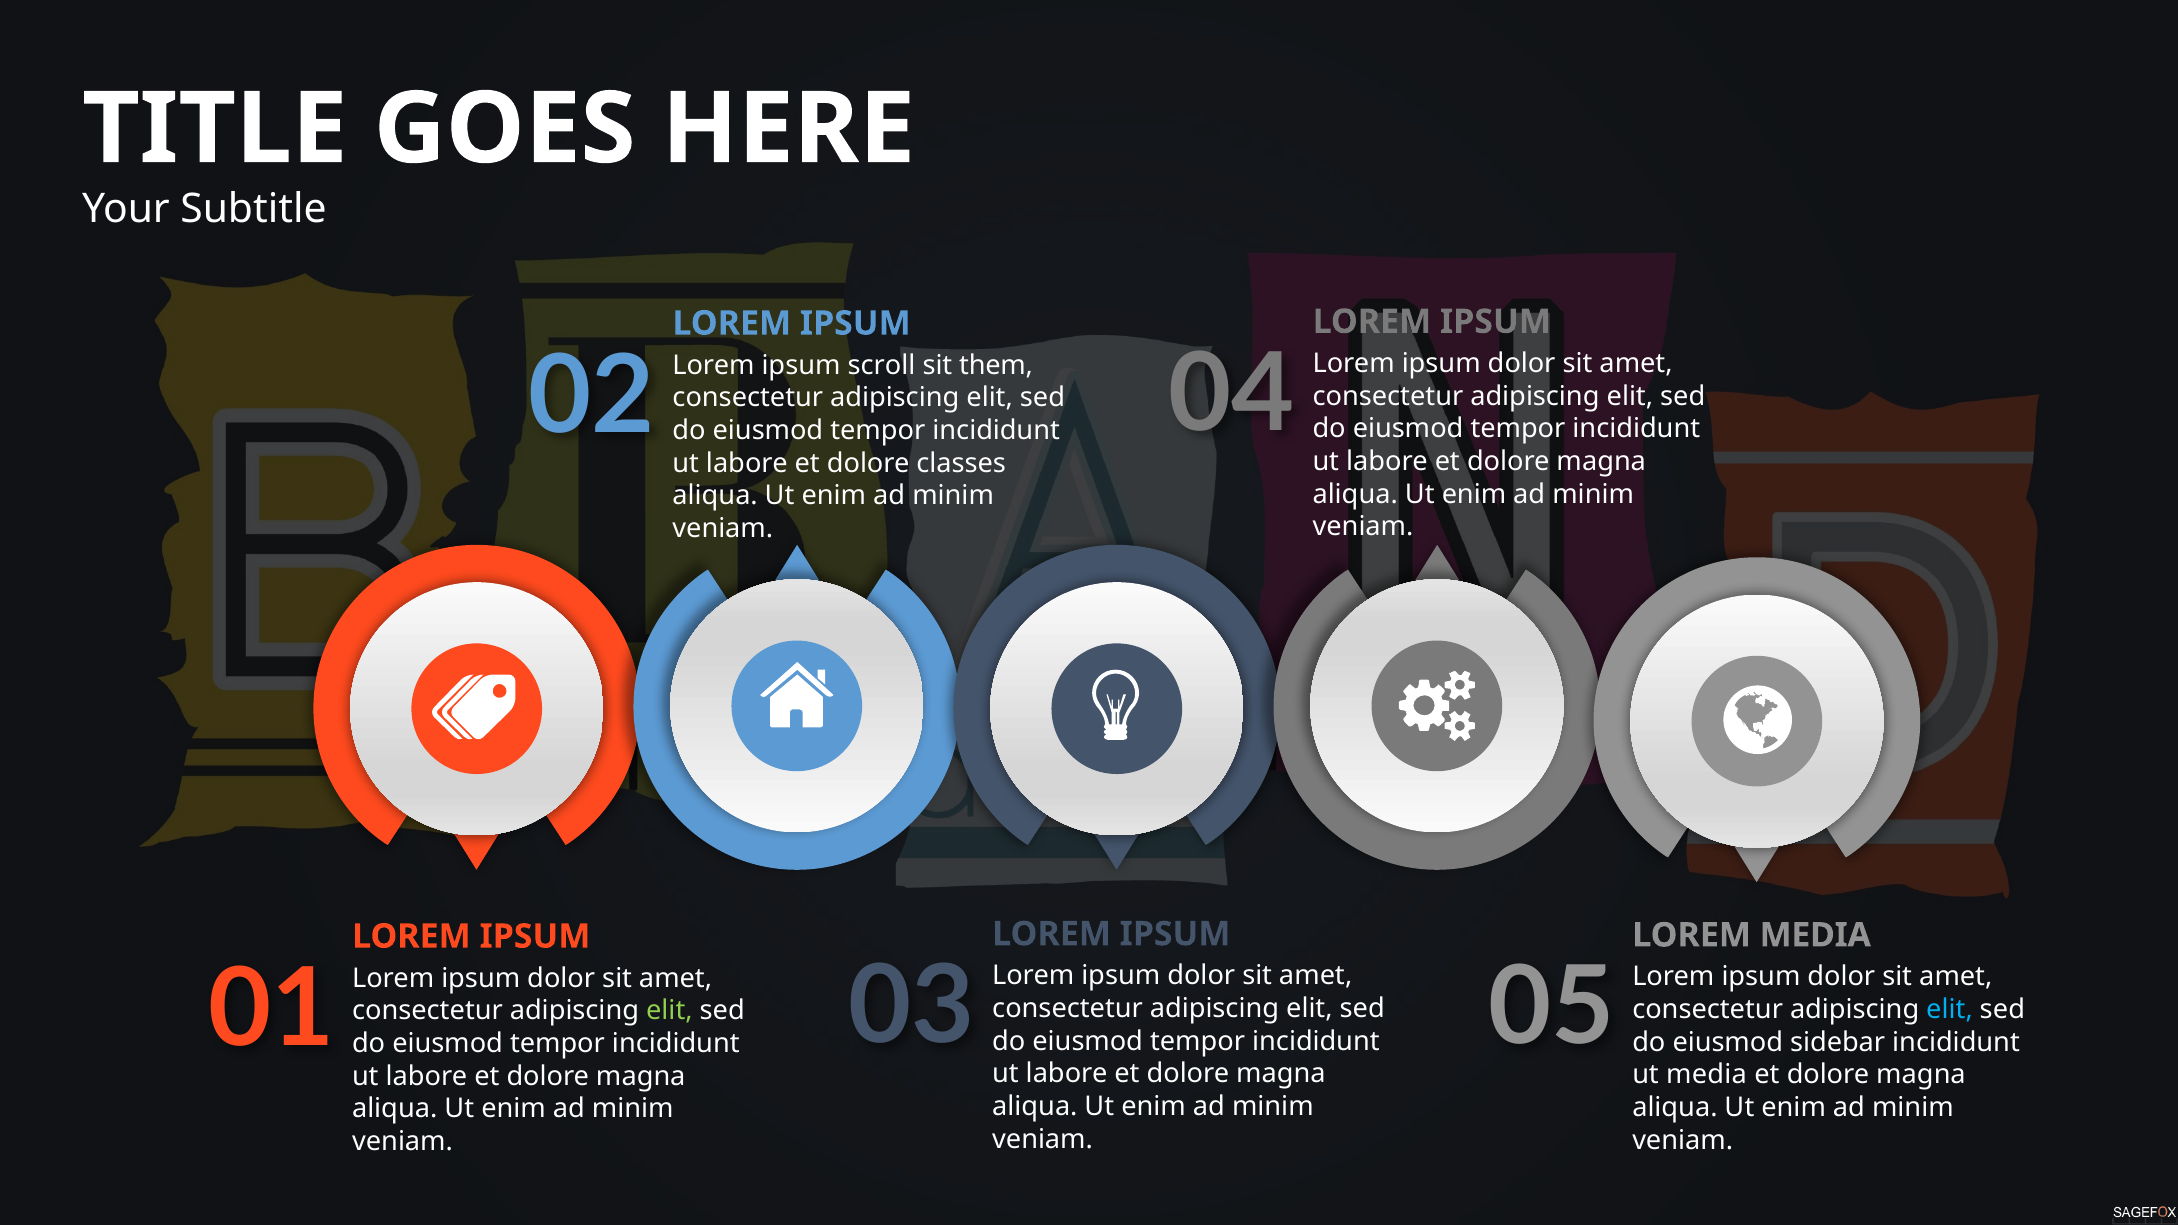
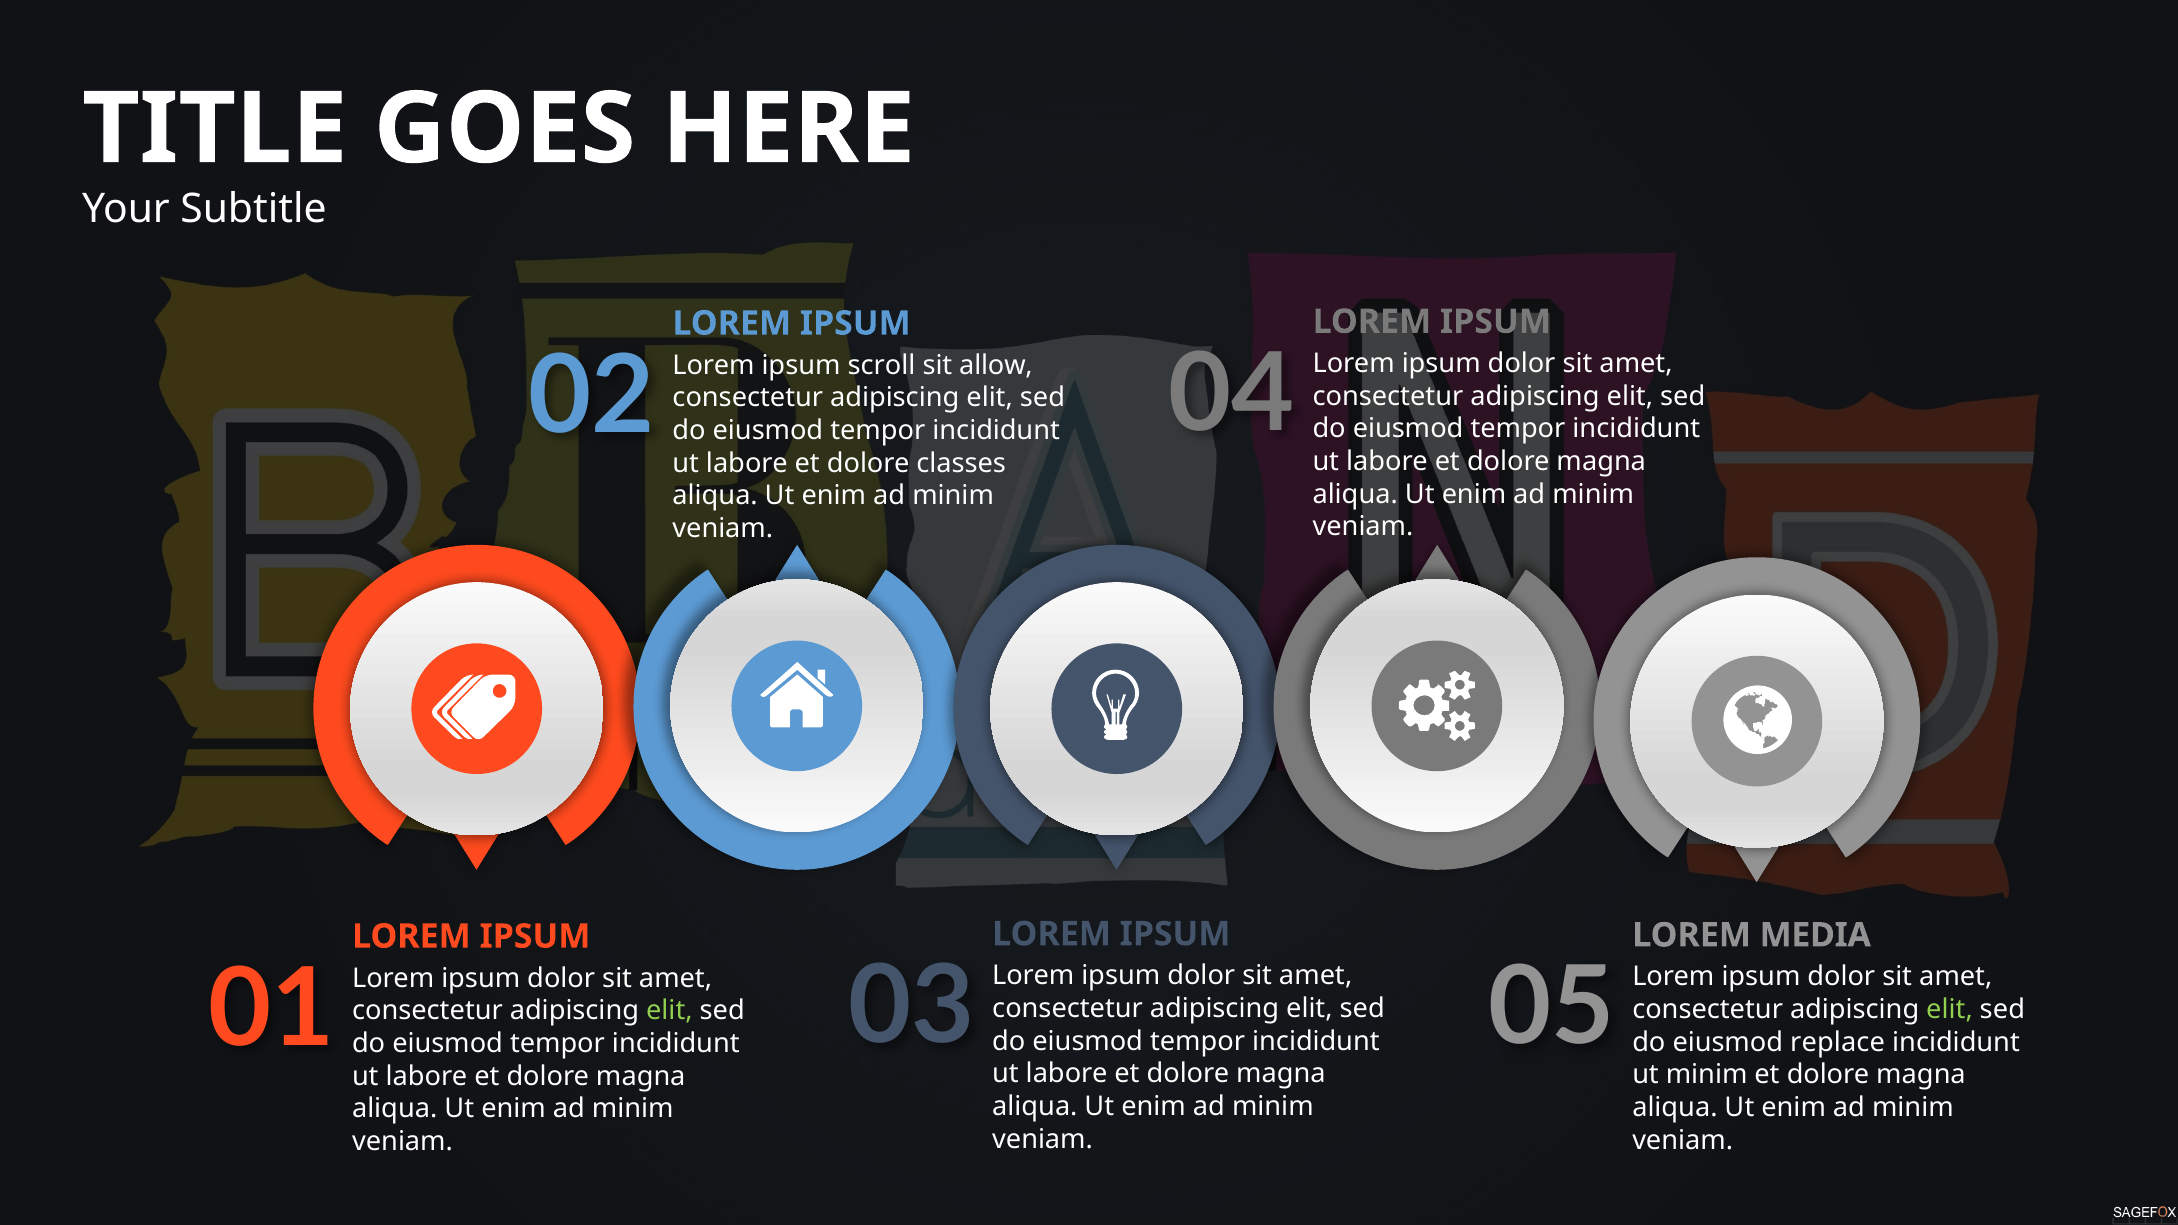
them: them -> allow
elit at (1950, 1010) colour: light blue -> light green
sidebar: sidebar -> replace
media at (1706, 1075): media -> minim
